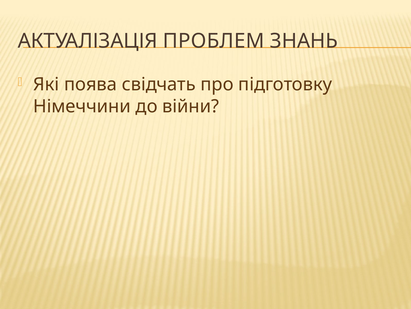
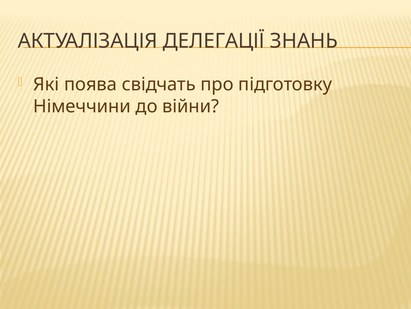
ПРОБЛЕМ: ПРОБЛЕМ -> ДЕЛЕГАЦІЇ
